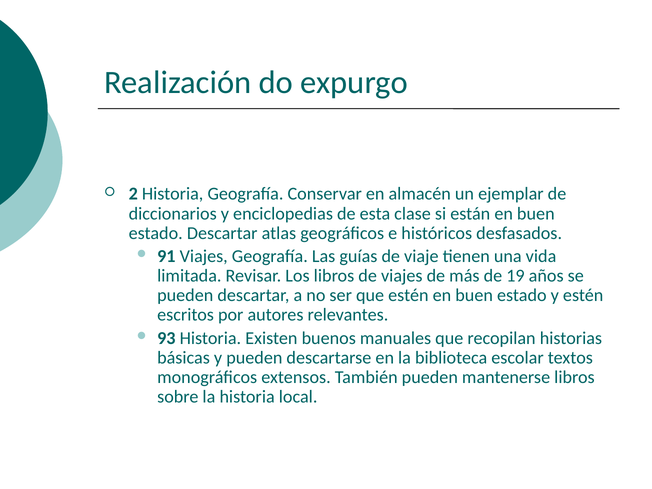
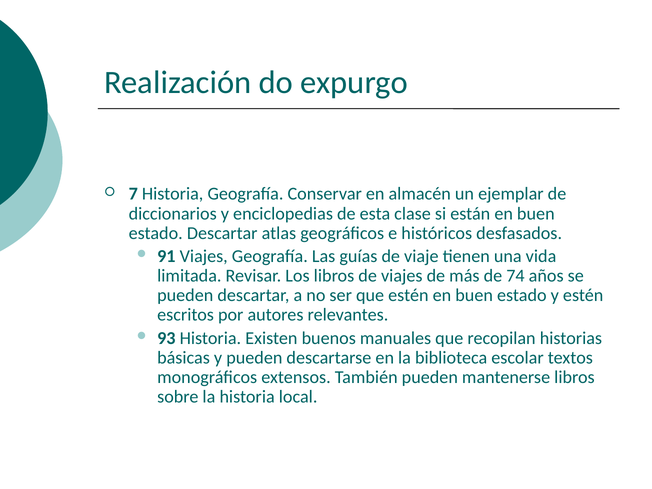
2: 2 -> 7
19: 19 -> 74
